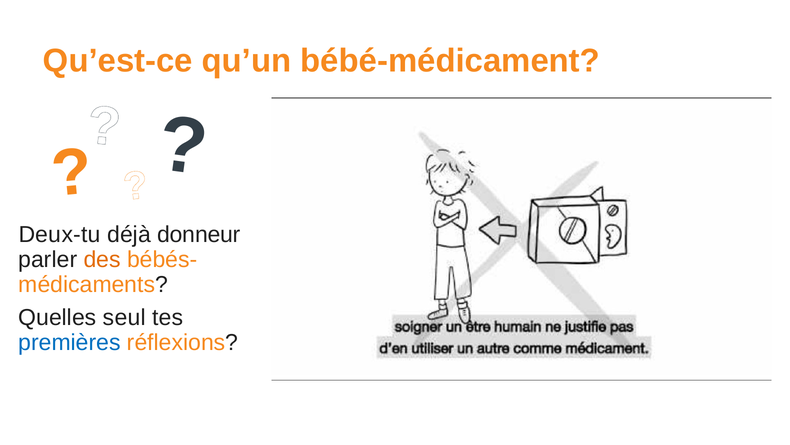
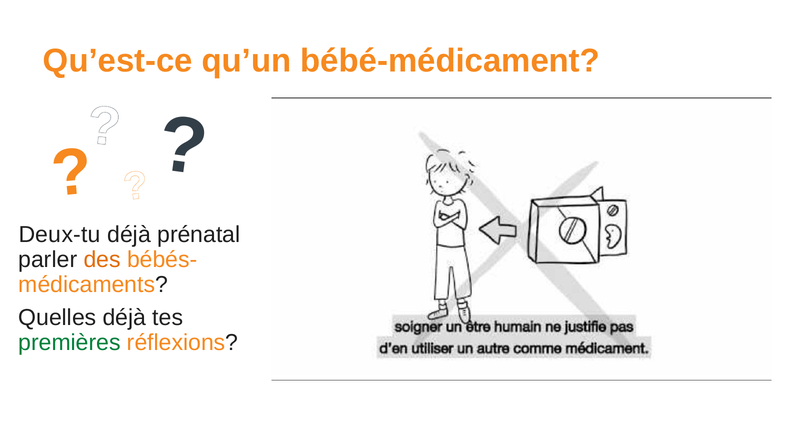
donneur: donneur -> prénatal
Quelles seul: seul -> déjà
premières colour: blue -> green
